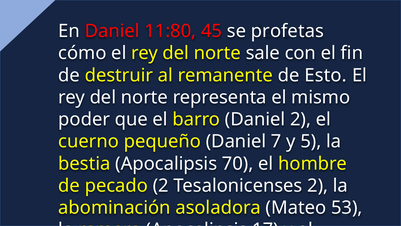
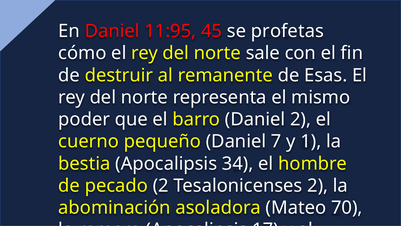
11:80: 11:80 -> 11:95
Esto: Esto -> Esas
y 5: 5 -> 1
70: 70 -> 34
53: 53 -> 70
